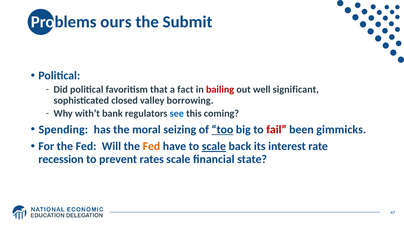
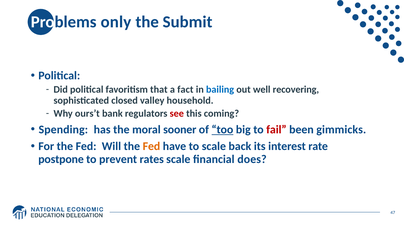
ours: ours -> only
bailing colour: red -> blue
significant: significant -> recovering
borrowing: borrowing -> household
with’t: with’t -> ours’t
see colour: blue -> red
seizing: seizing -> sooner
scale at (214, 147) underline: present -> none
recession: recession -> postpone
state: state -> does
